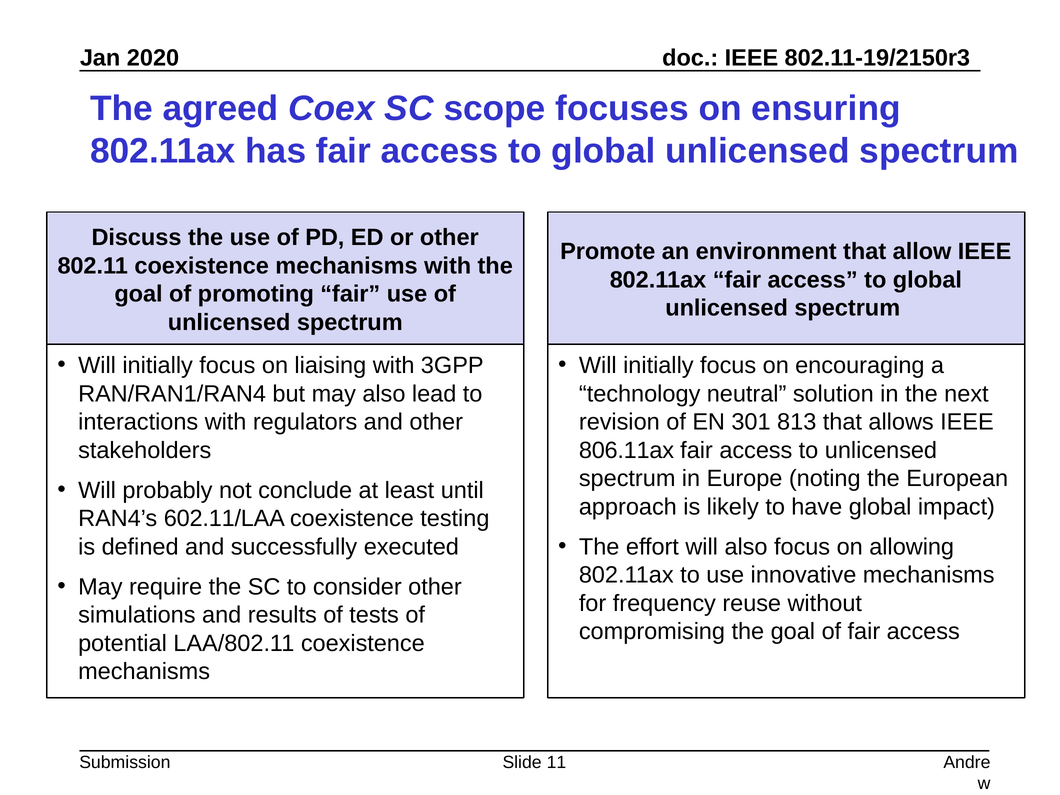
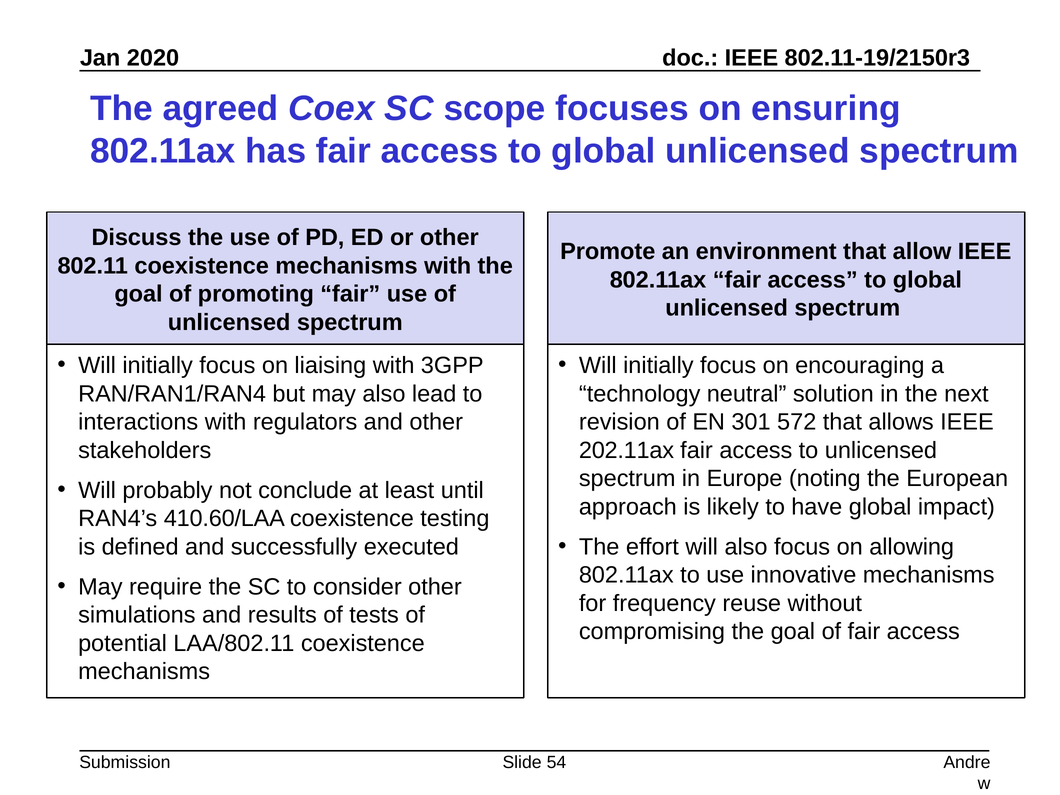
813: 813 -> 572
806.11ax: 806.11ax -> 202.11ax
602.11/LAA: 602.11/LAA -> 410.60/LAA
11: 11 -> 54
